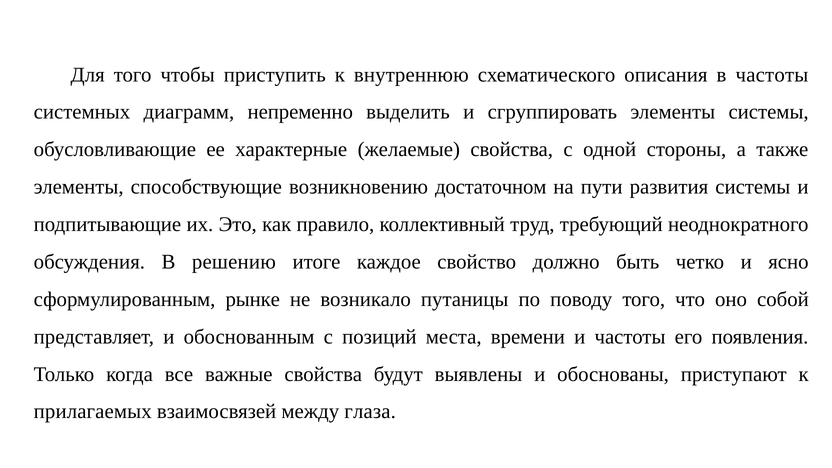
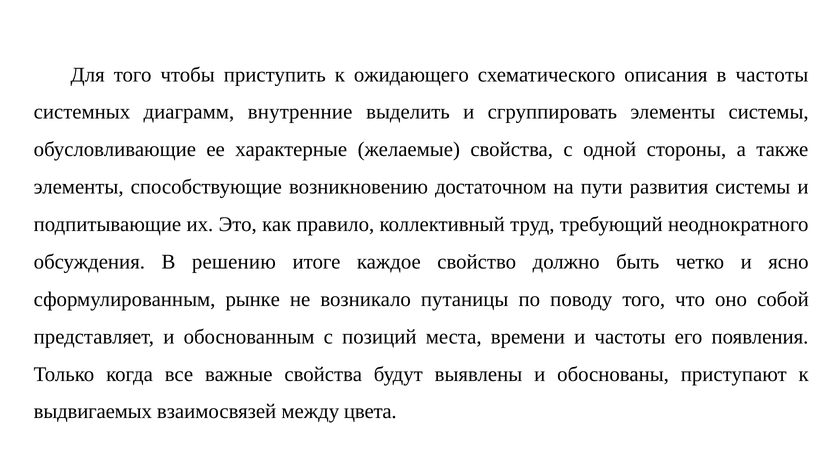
внутреннюю: внутреннюю -> ожидающего
непременно: непременно -> внутренние
прилагаемых: прилагаемых -> выдвигаемых
глаза: глаза -> цвета
